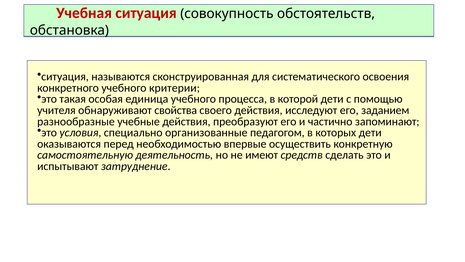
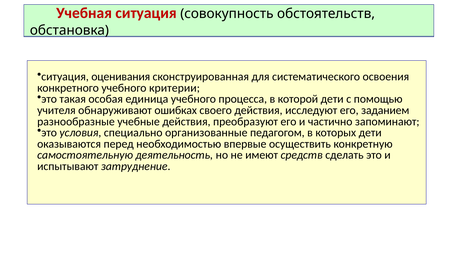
называются: называются -> оценивания
свойства: свойства -> ошибках
